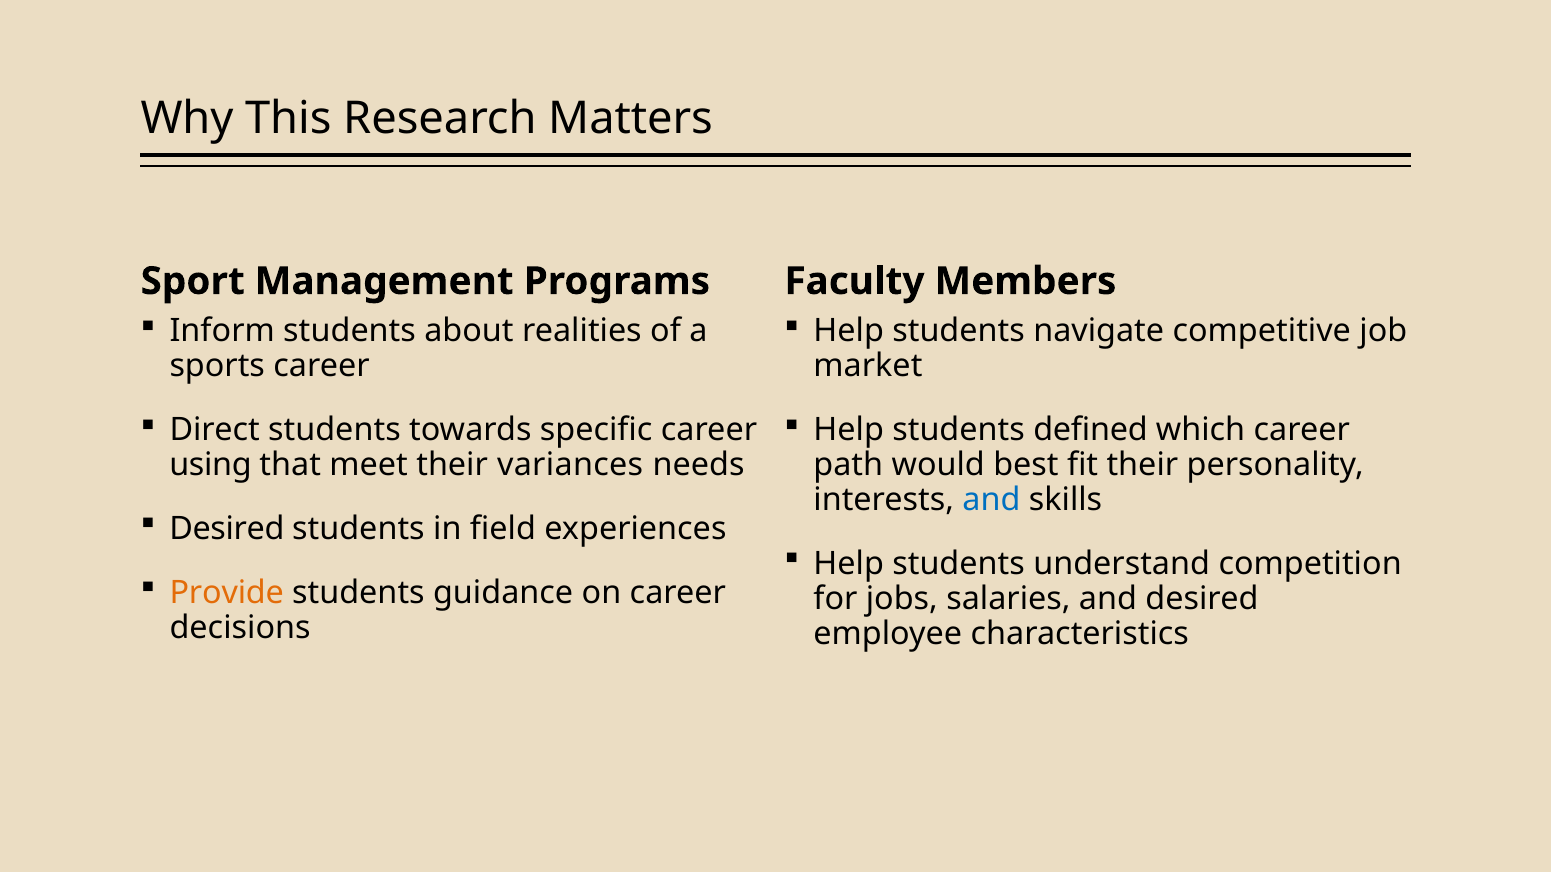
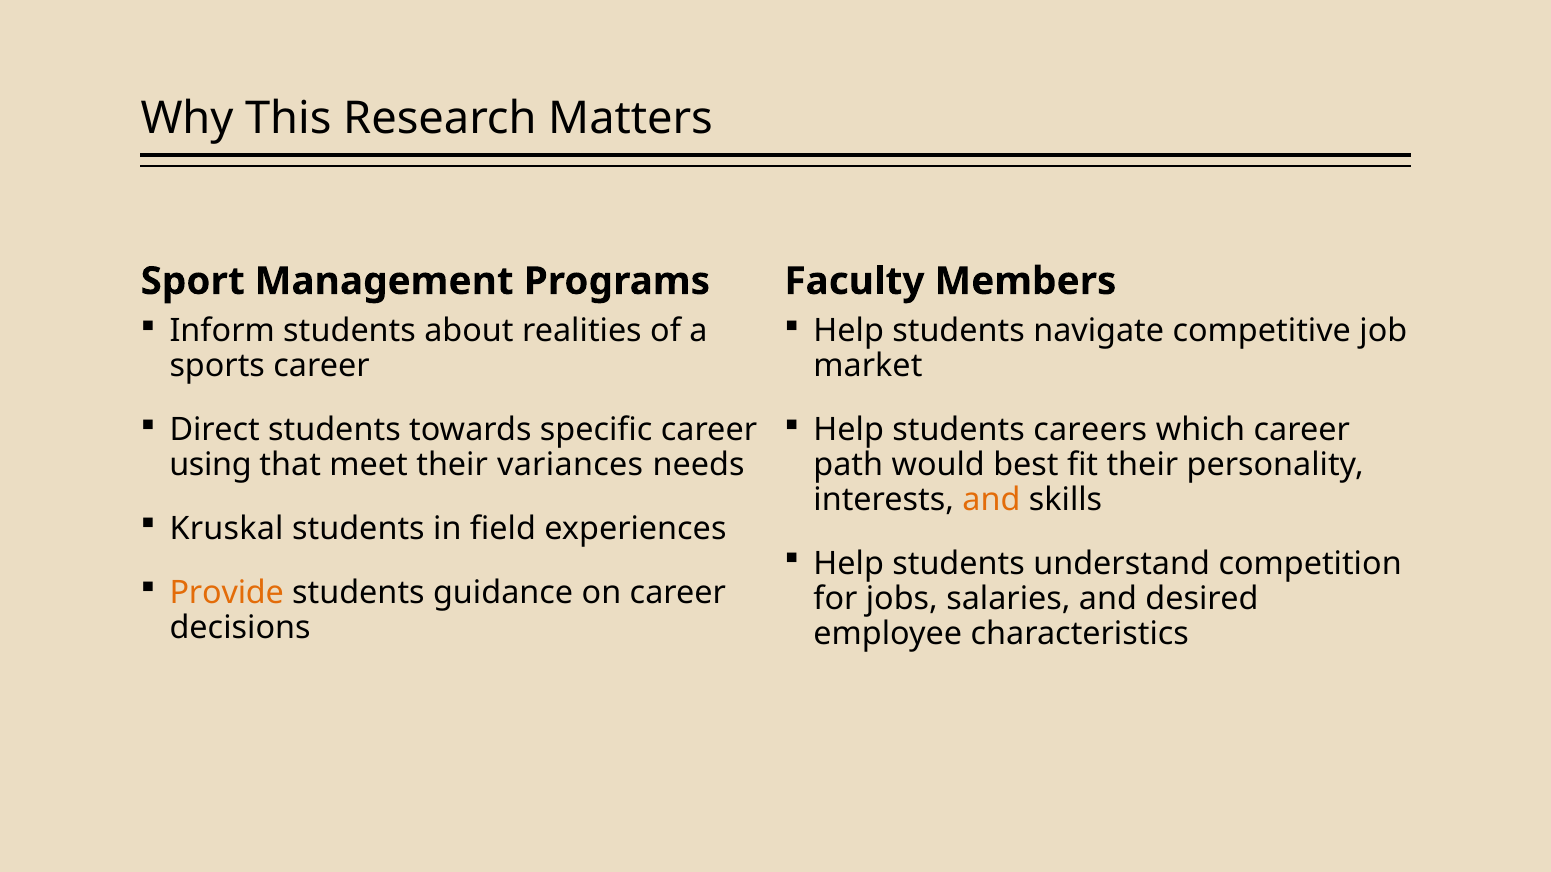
defined: defined -> careers
and at (991, 500) colour: blue -> orange
Desired at (227, 529): Desired -> Kruskal
